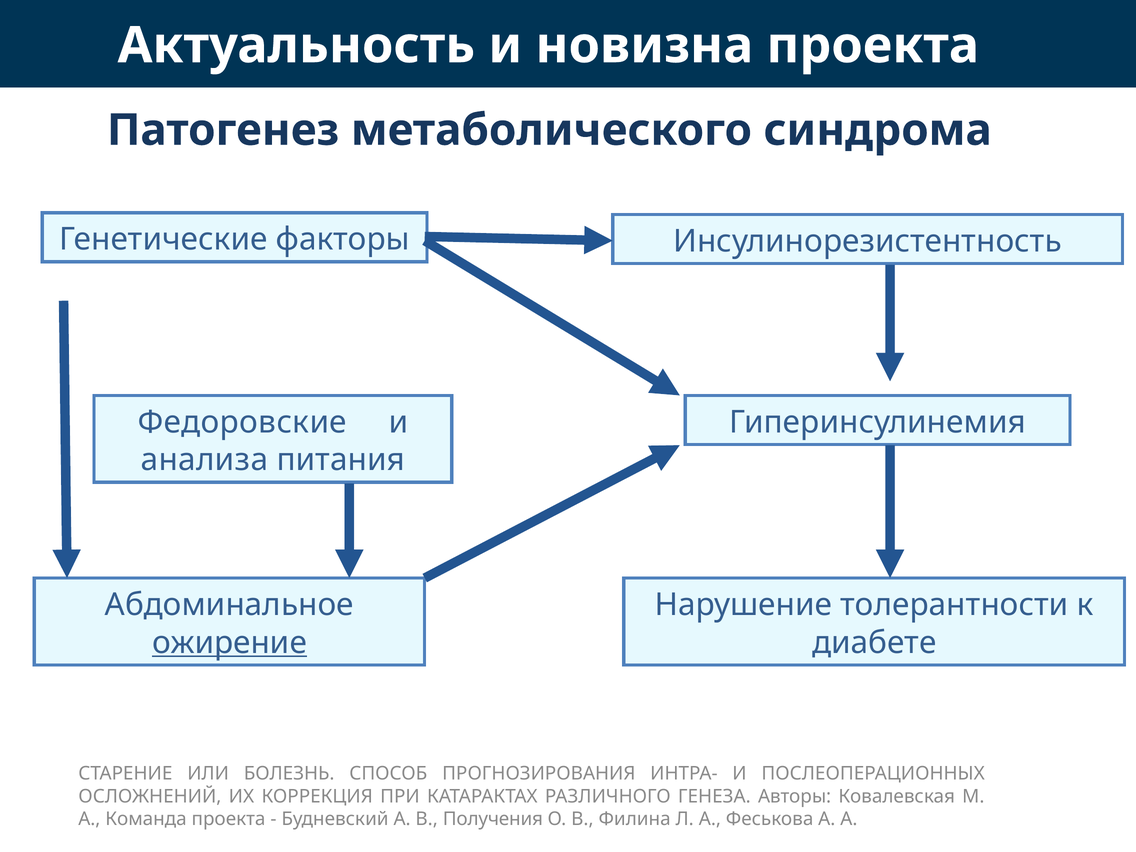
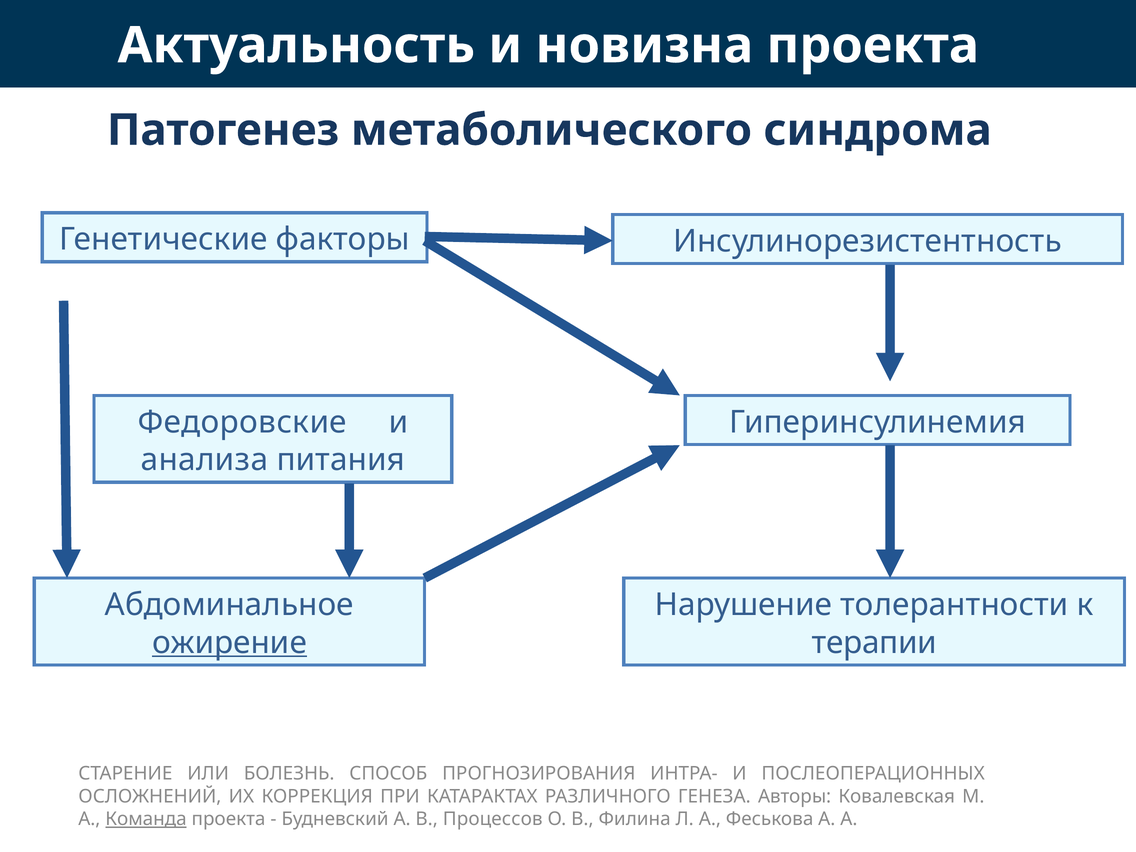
диабете: диабете -> терапии
Команда underline: none -> present
Получения: Получения -> Процессов
